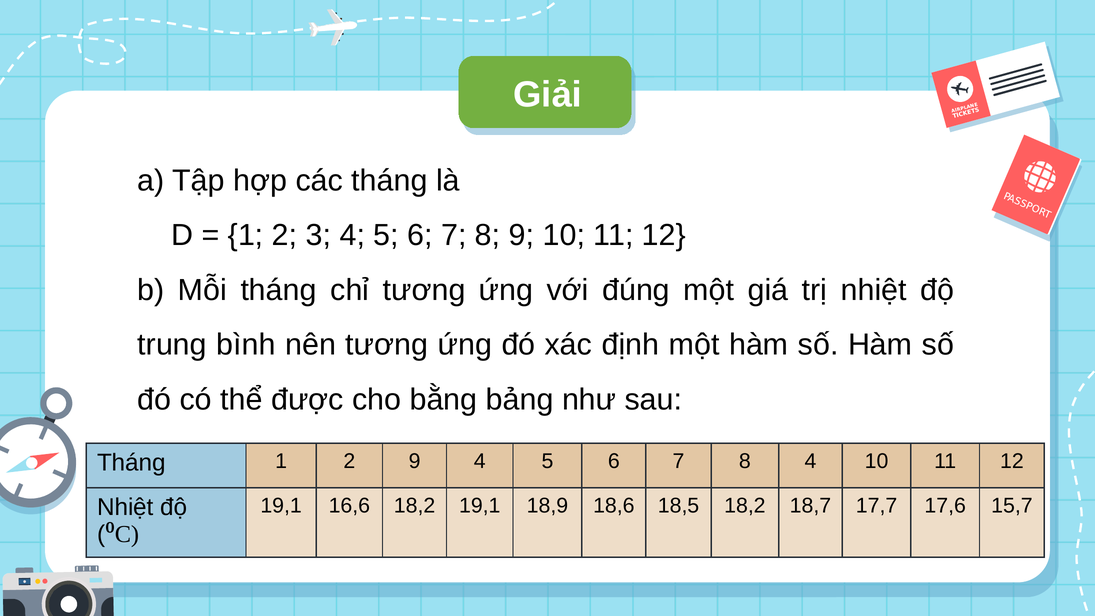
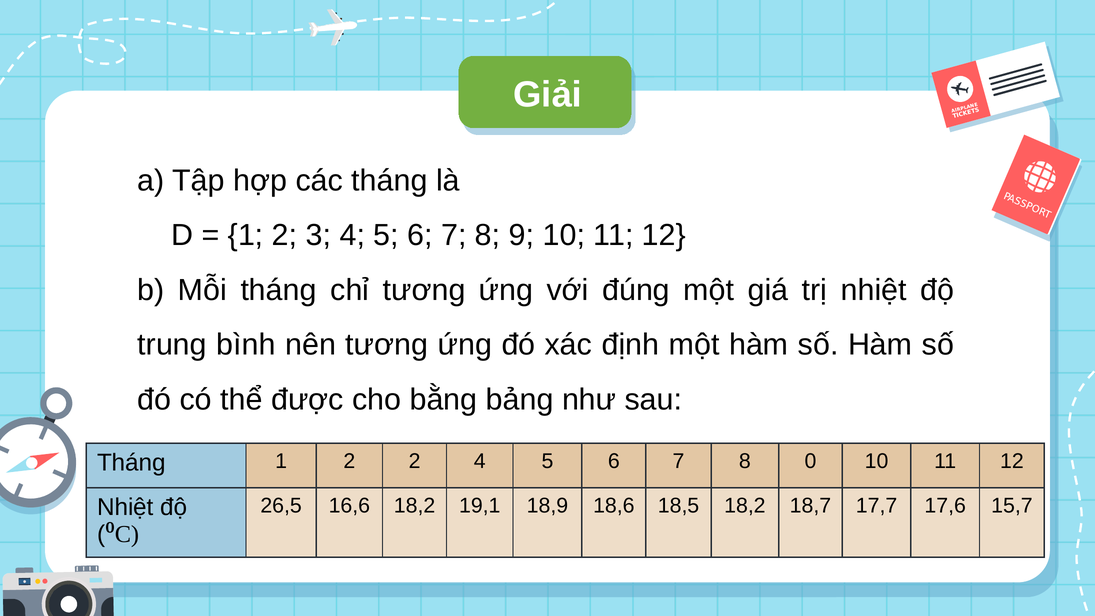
2 9: 9 -> 2
8 4: 4 -> 0
19,1 at (281, 506): 19,1 -> 26,5
